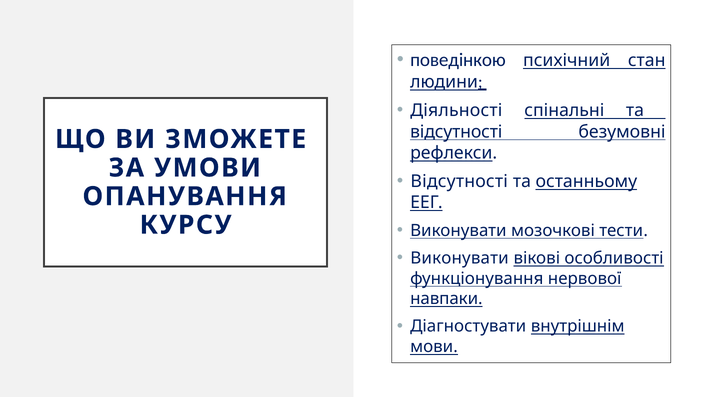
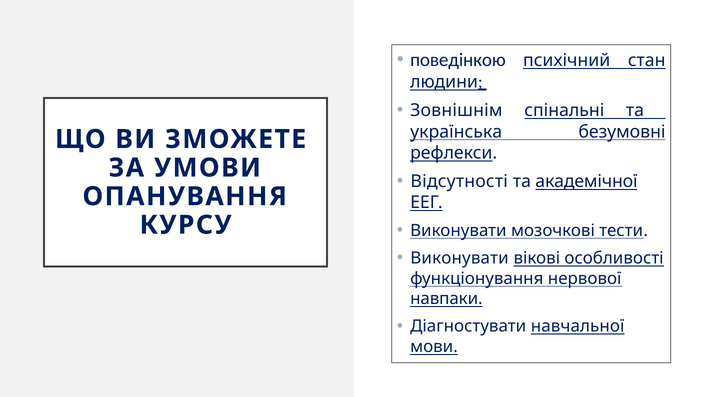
Діяльності: Діяльності -> Зовнішнім
відсутності at (456, 132): відсутності -> українська
останньому: останньому -> академічної
внутрішнім: внутрішнім -> навчальної
